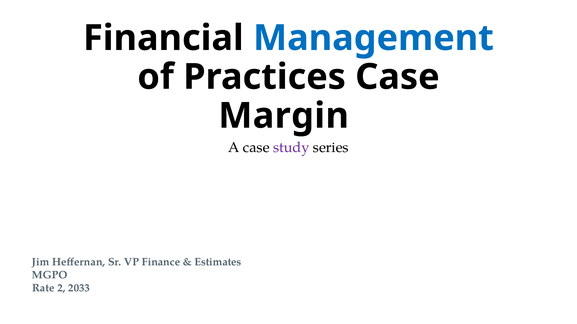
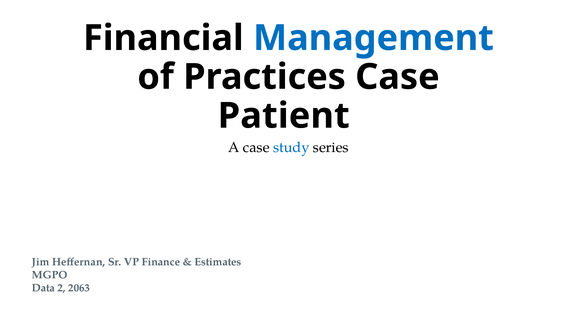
Margin: Margin -> Patient
study colour: purple -> blue
Rate: Rate -> Data
2033: 2033 -> 2063
